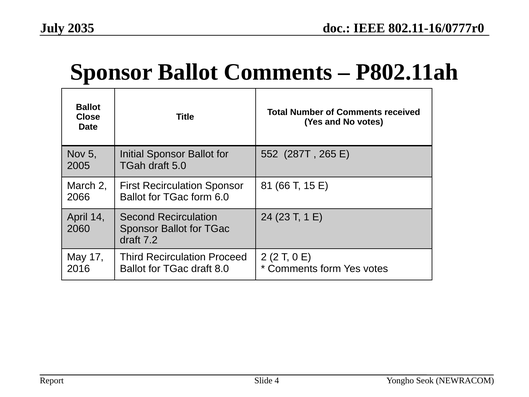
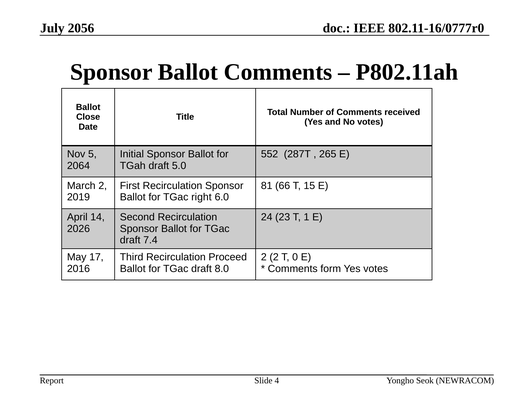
2035: 2035 -> 2056
2005: 2005 -> 2064
2066: 2066 -> 2019
TGac form: form -> right
2060: 2060 -> 2026
7.2: 7.2 -> 7.4
